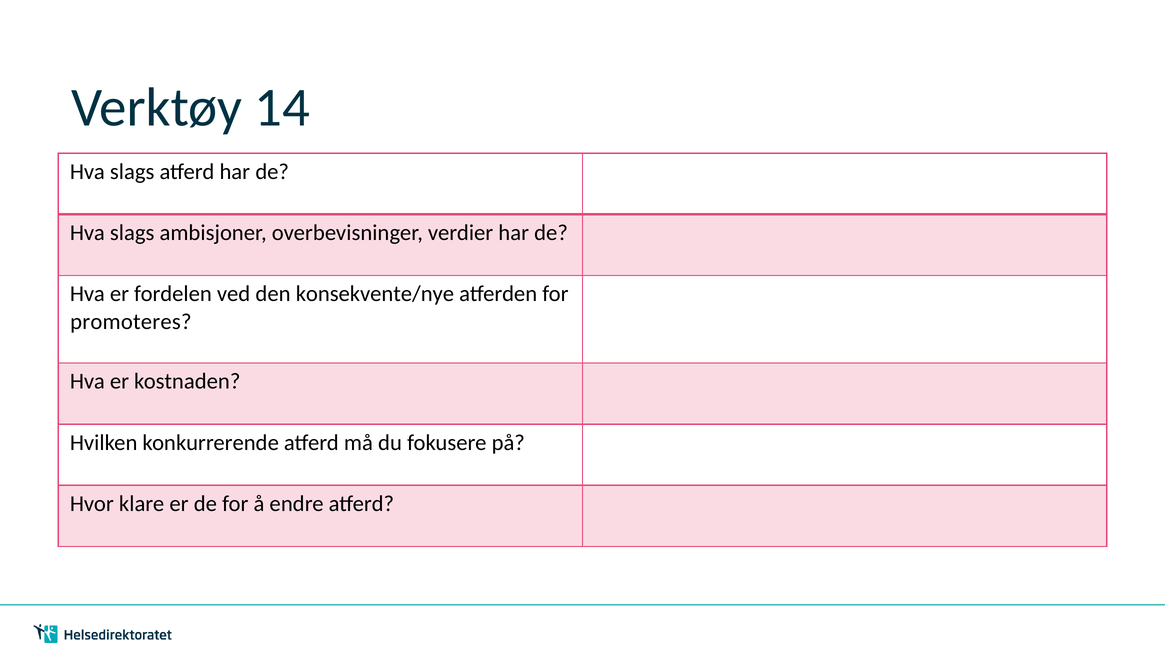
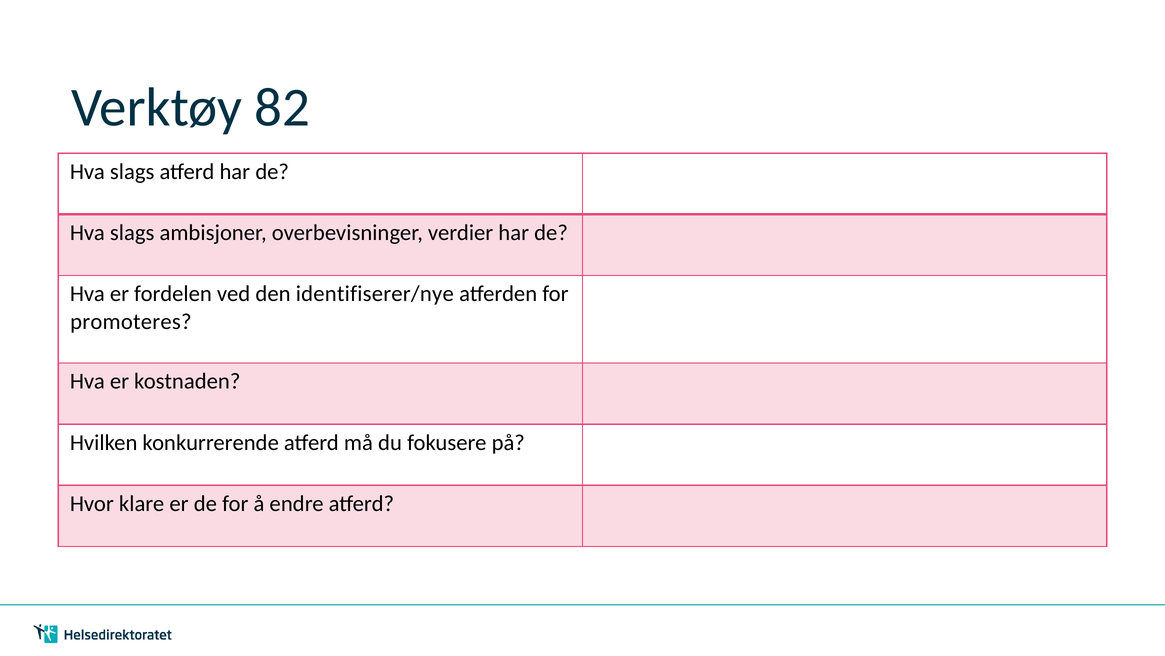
14: 14 -> 82
konsekvente/nye: konsekvente/nye -> identifiserer/nye
